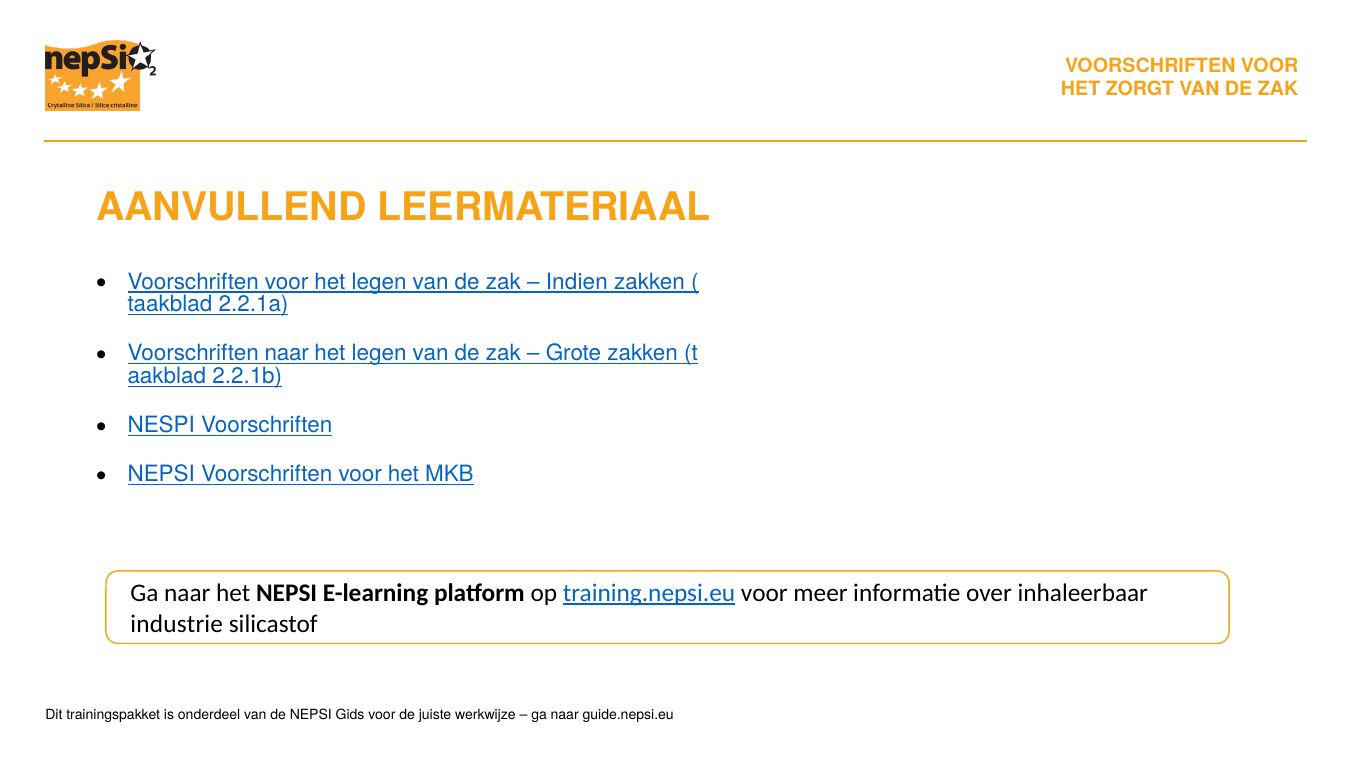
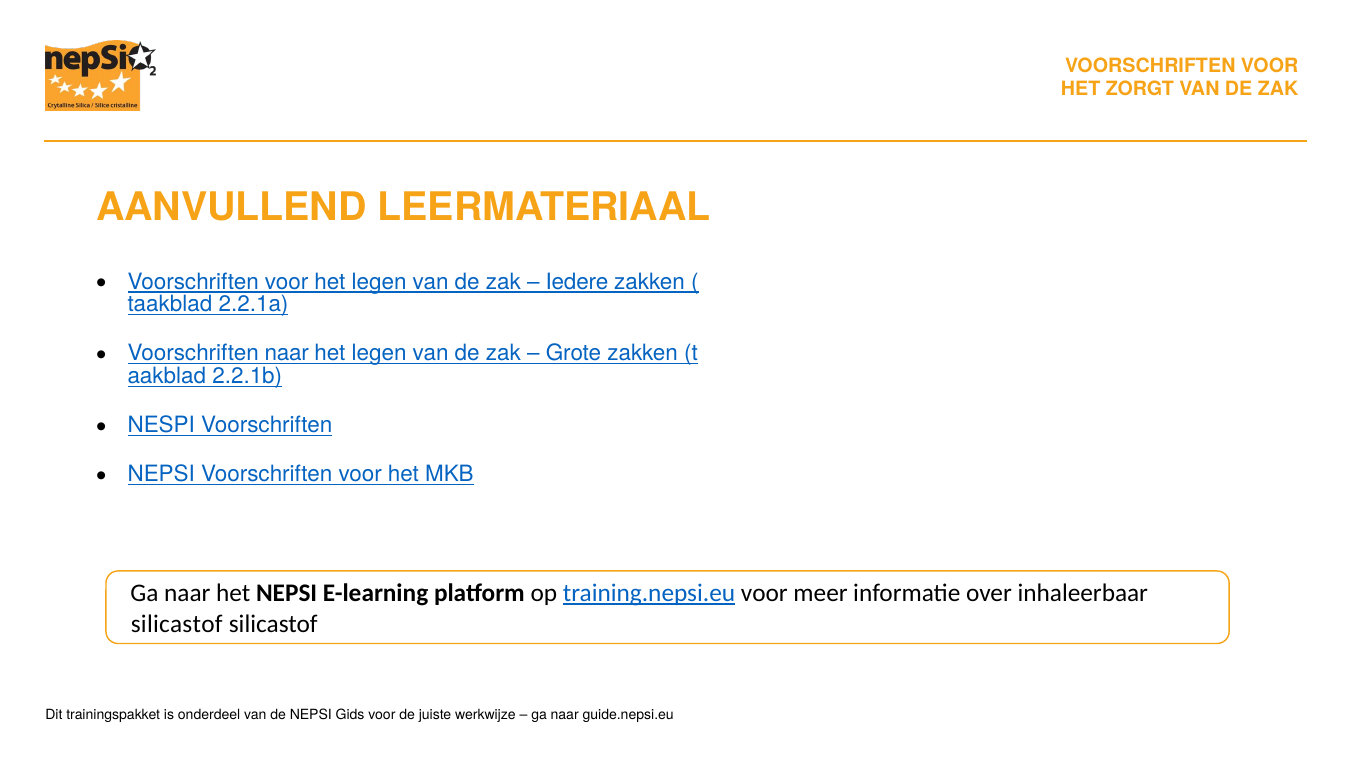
Indien: Indien -> Iedere
industrie at (177, 624): industrie -> silicastof
